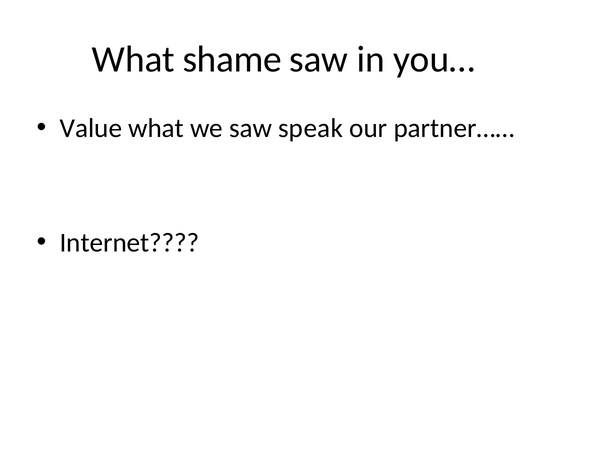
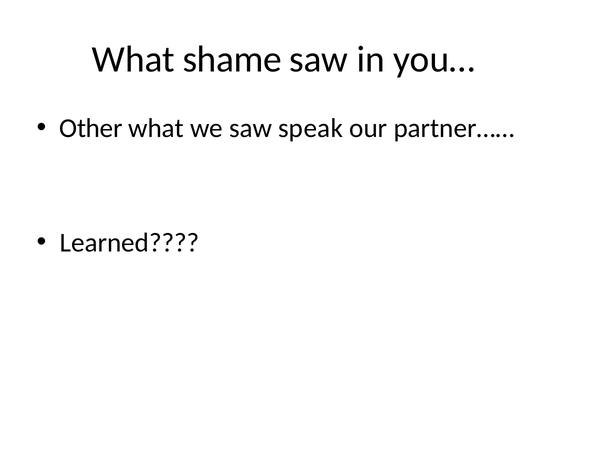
Value: Value -> Other
Internet: Internet -> Learned
